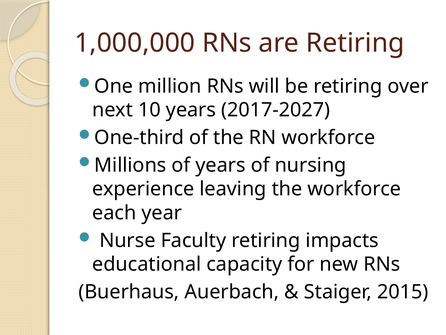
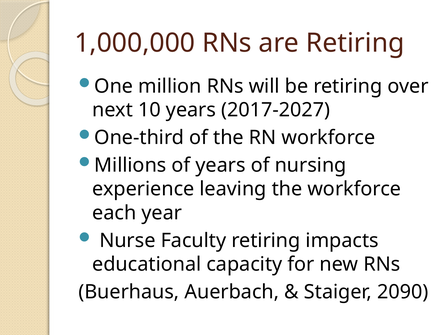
2015: 2015 -> 2090
